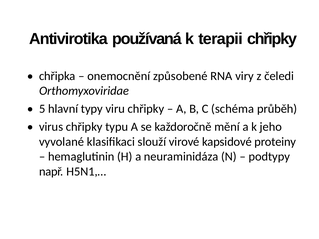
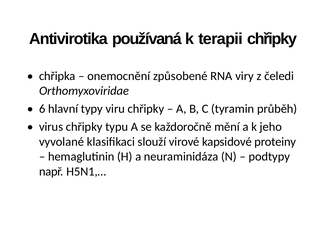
5: 5 -> 6
schéma: schéma -> tyramin
